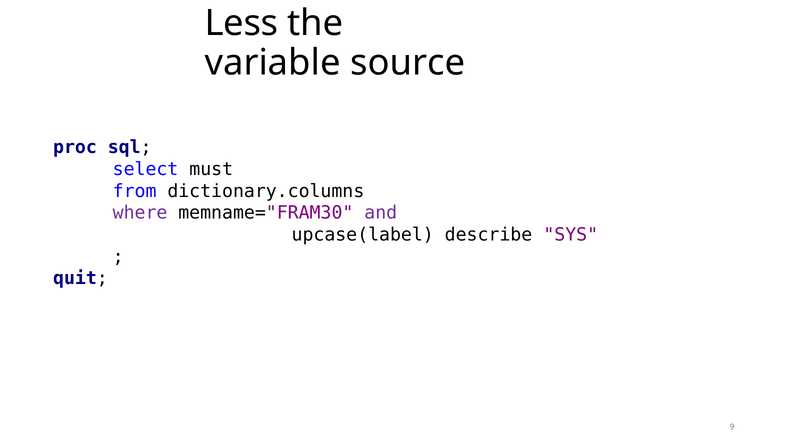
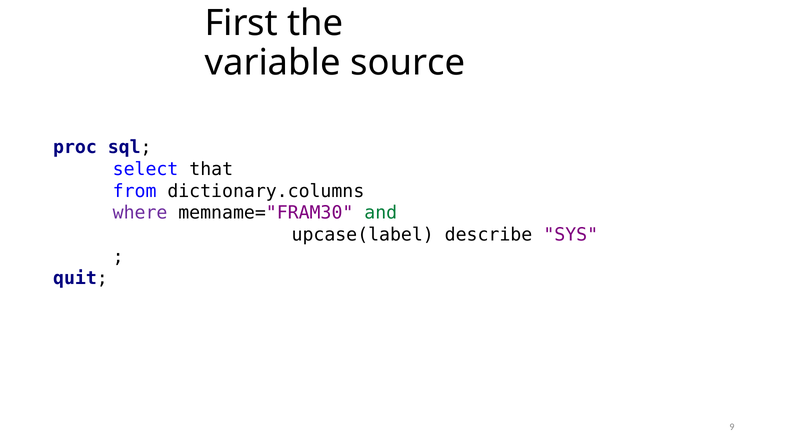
Less: Less -> First
must: must -> that
and colour: purple -> green
